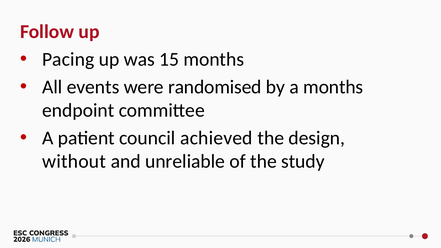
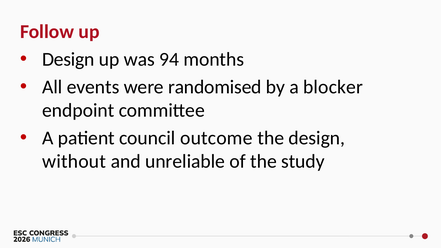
Pacing at (68, 59): Pacing -> Design
15: 15 -> 94
a months: months -> blocker
achieved: achieved -> outcome
